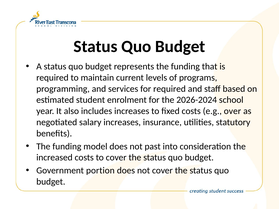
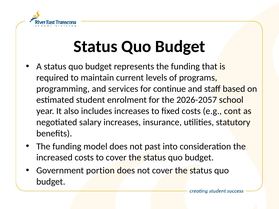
for required: required -> continue
2026-2024: 2026-2024 -> 2026-2057
over: over -> cont
